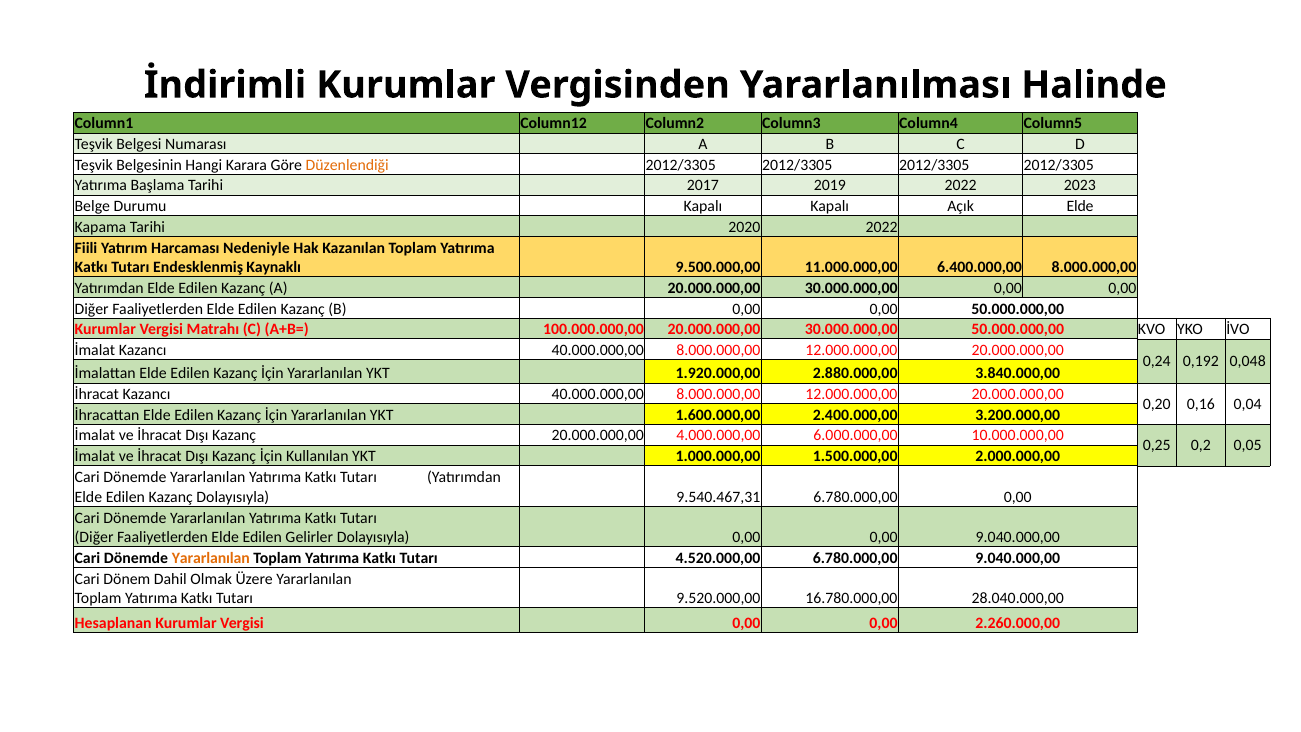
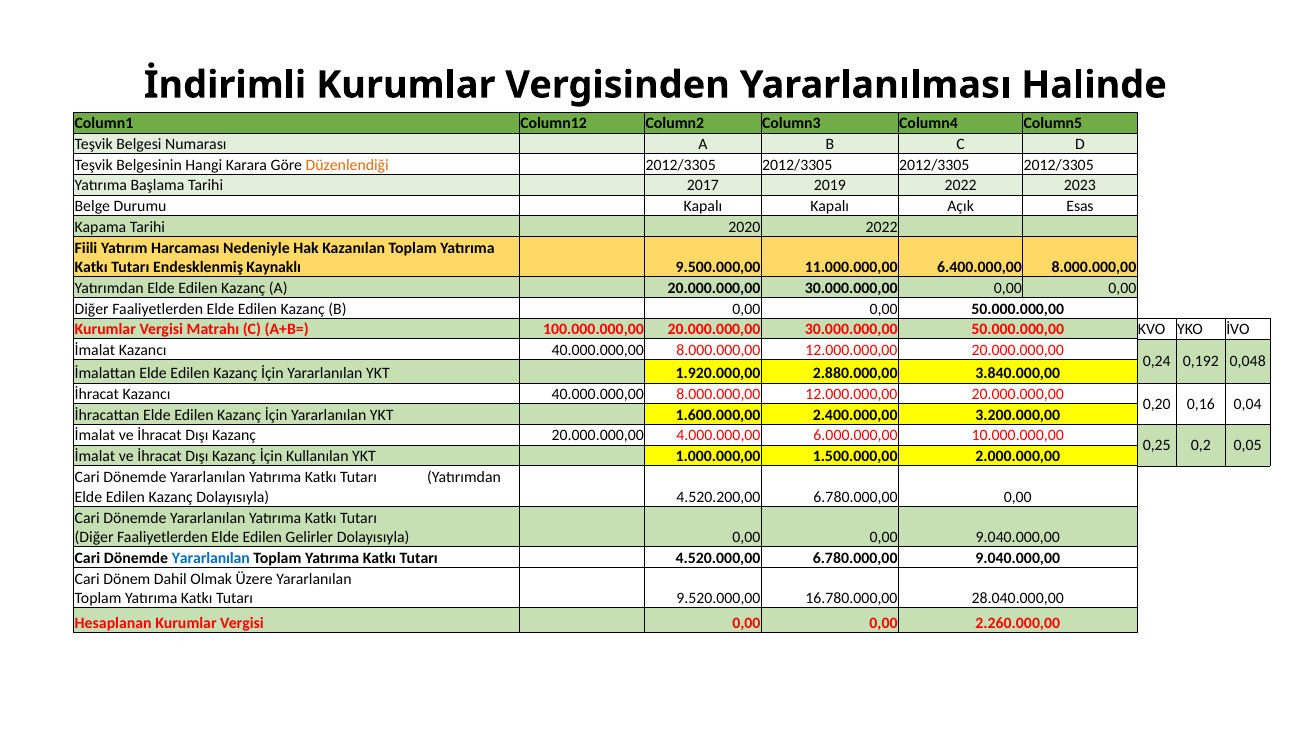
Açık Elde: Elde -> Esas
9.540.467,31: 9.540.467,31 -> 4.520.200,00
Yararlanılan at (211, 558) colour: orange -> blue
